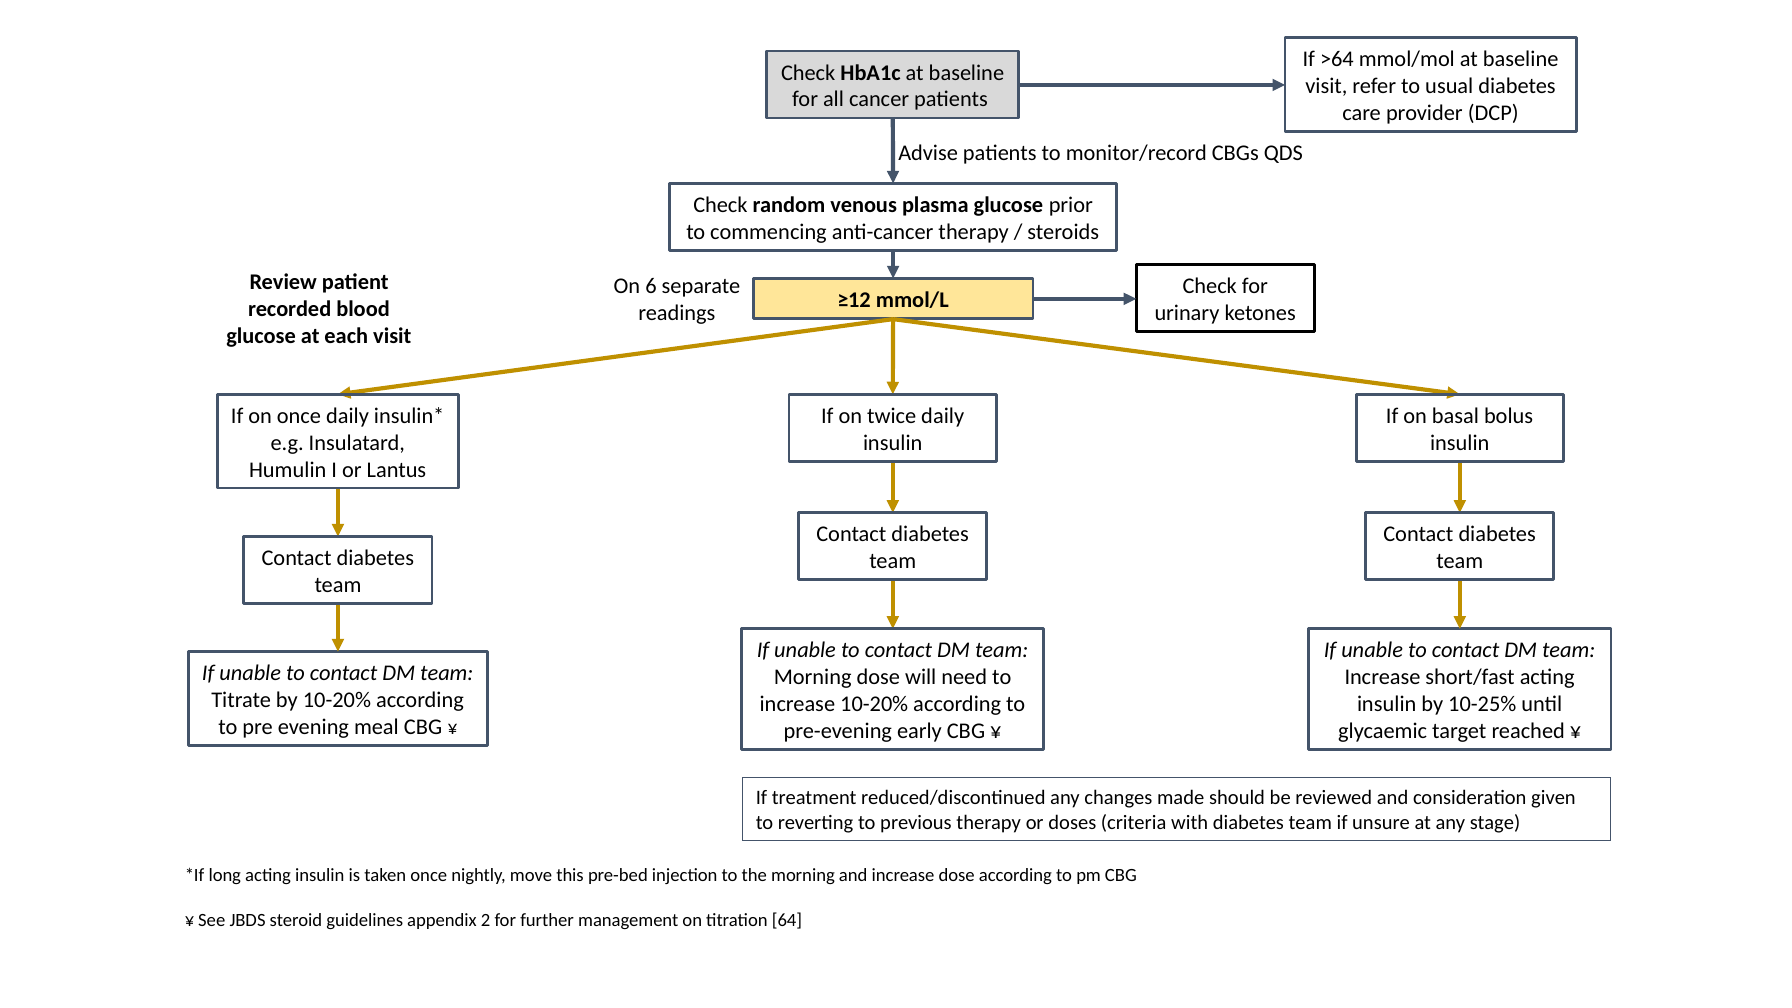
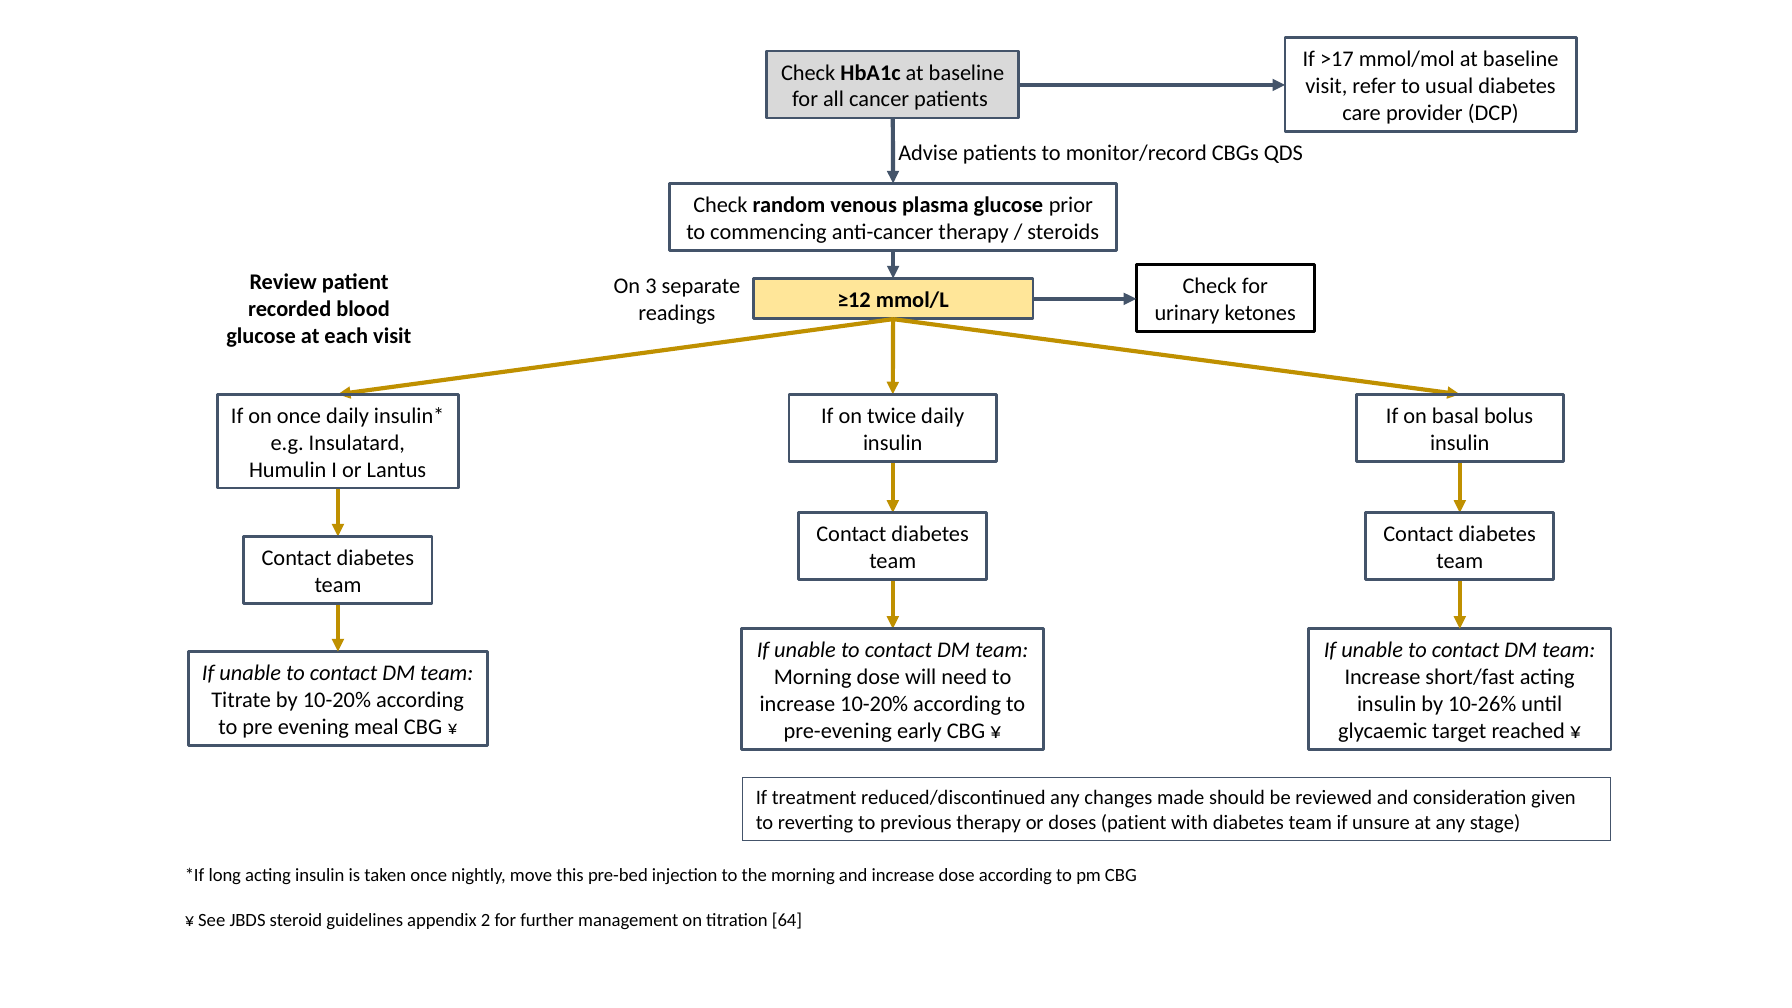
>64: >64 -> >17
6: 6 -> 3
10-25%: 10-25% -> 10-26%
doses criteria: criteria -> patient
